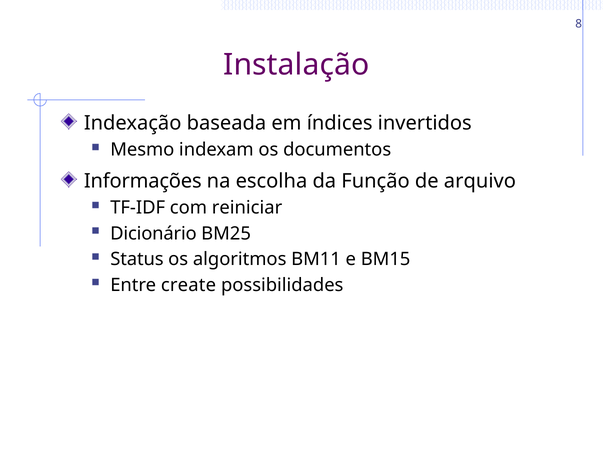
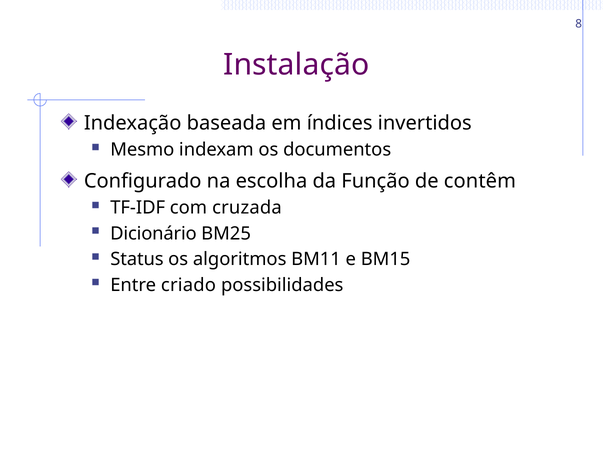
Informações: Informações -> Configurado
arquivo: arquivo -> contêm
reiniciar: reiniciar -> cruzada
create: create -> criado
